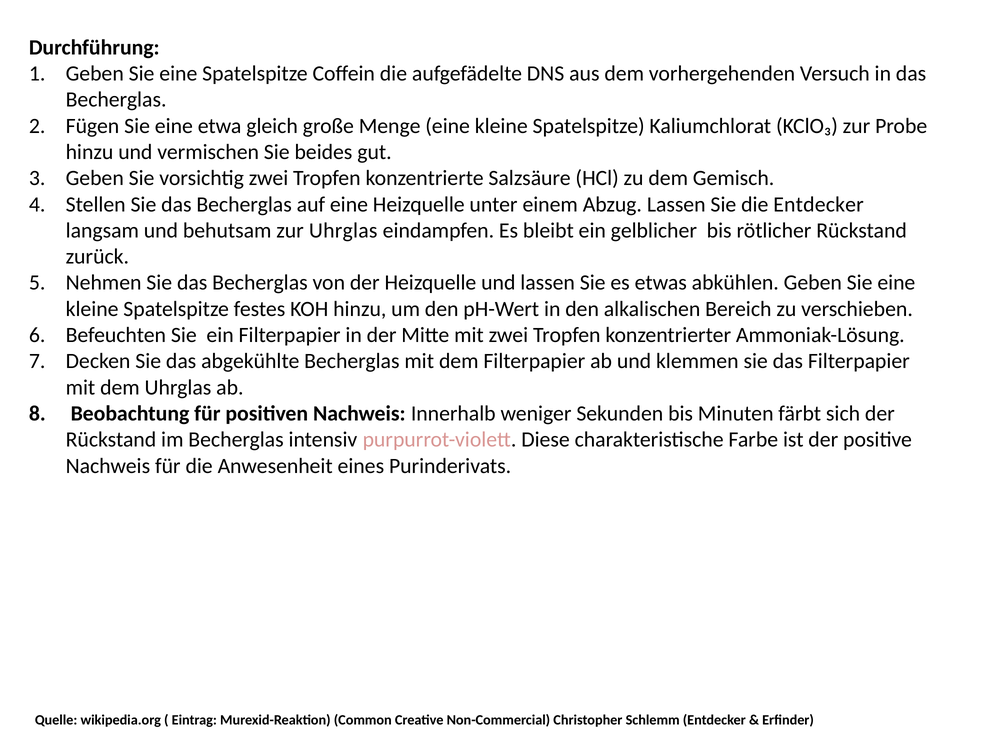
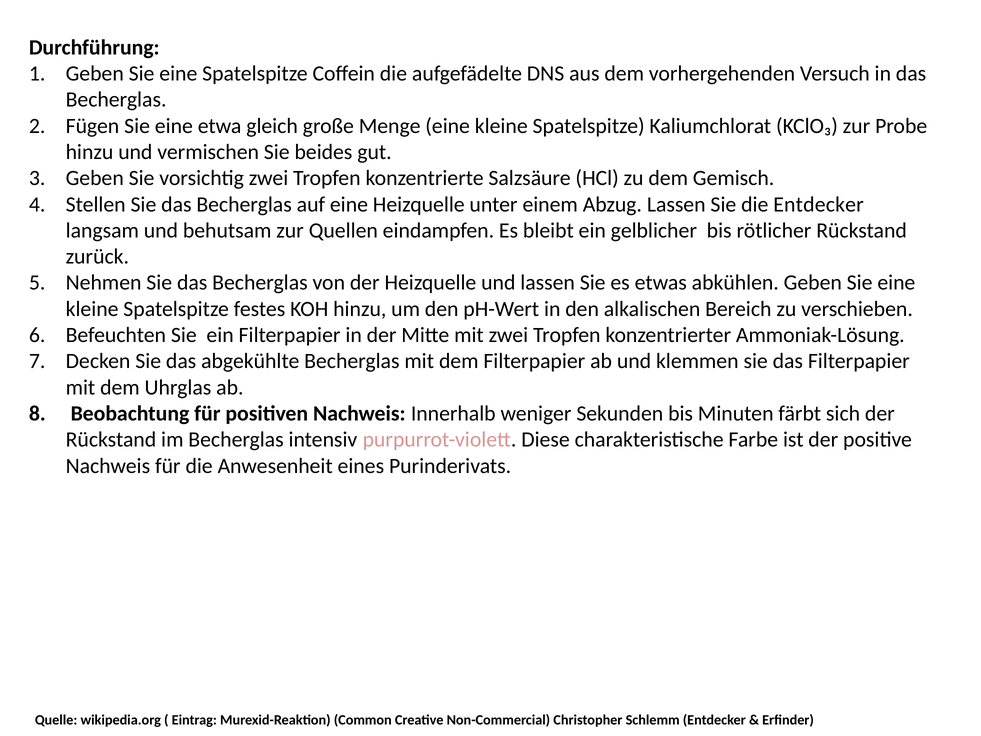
zur Uhrglas: Uhrglas -> Quellen
